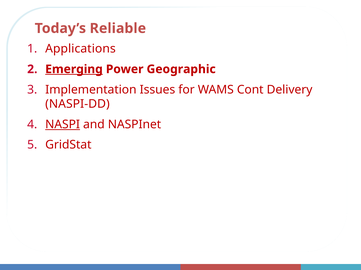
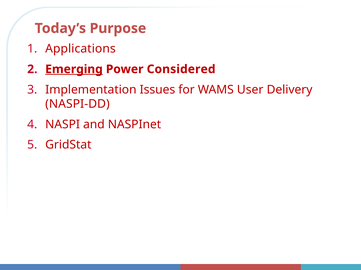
Reliable: Reliable -> Purpose
Geographic: Geographic -> Considered
Cont: Cont -> User
NASPI underline: present -> none
